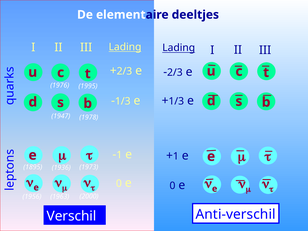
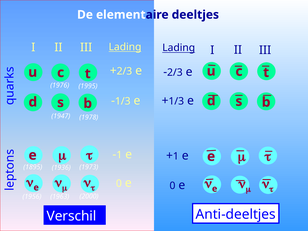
Anti-verschil: Anti-verschil -> Anti-deeltjes
